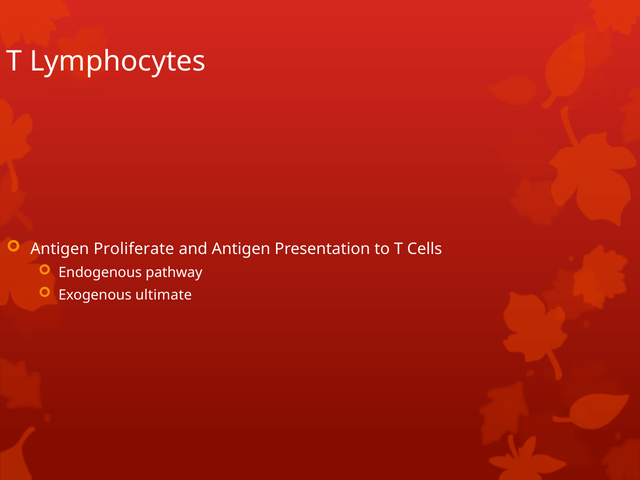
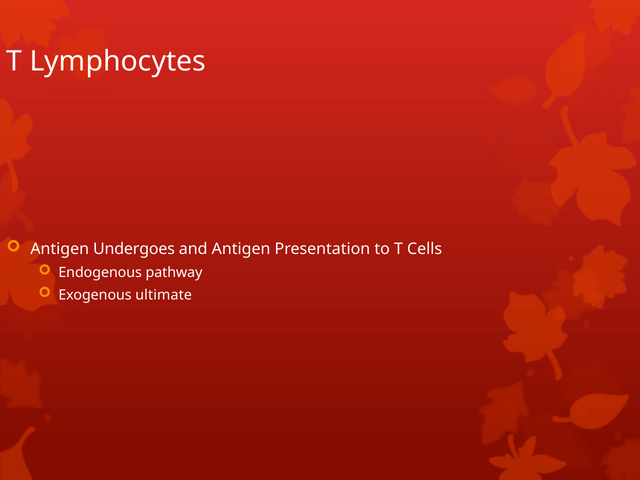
Proliferate: Proliferate -> Undergoes
